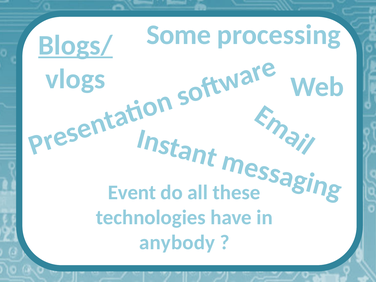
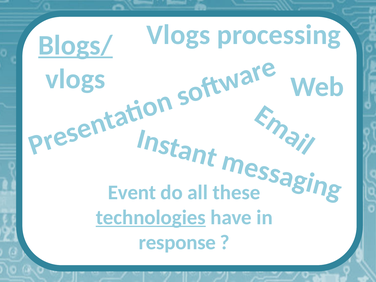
Some at (179, 35): Some -> Vlogs
technologies underline: none -> present
anybody: anybody -> response
